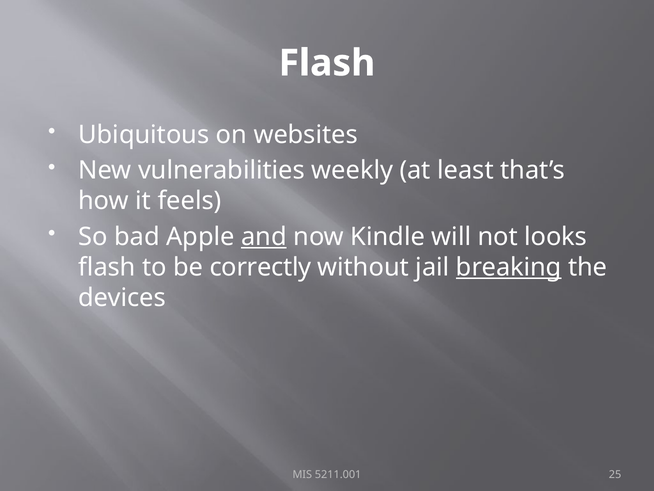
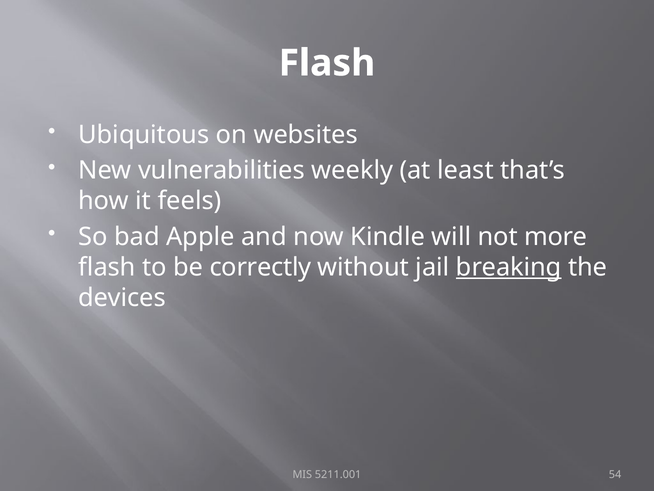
and underline: present -> none
looks: looks -> more
25: 25 -> 54
